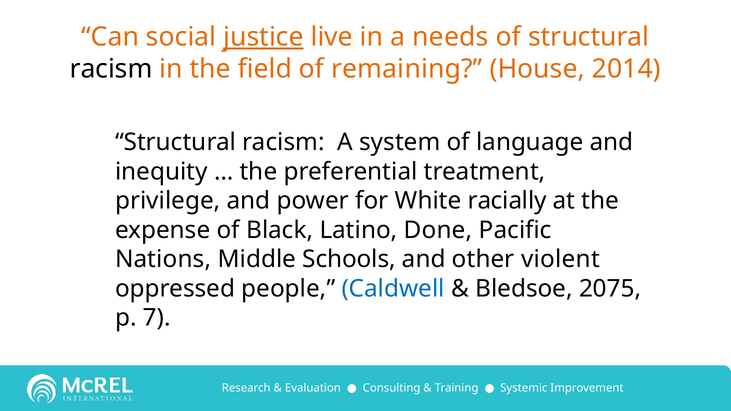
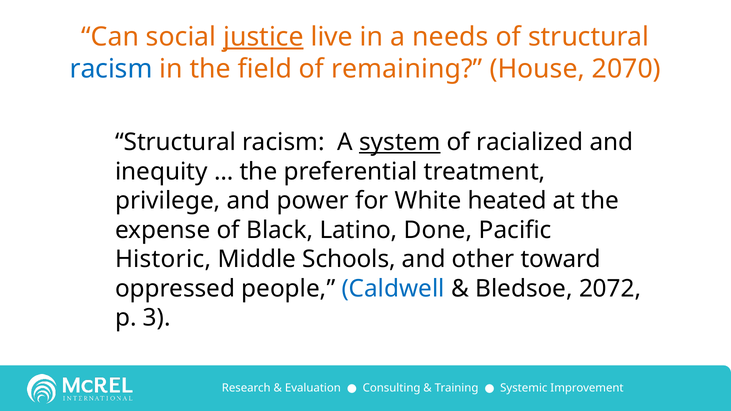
racism at (111, 69) colour: black -> blue
2014: 2014 -> 2070
system underline: none -> present
language: language -> racialized
racially: racially -> heated
Nations: Nations -> Historic
violent: violent -> toward
2075: 2075 -> 2072
7: 7 -> 3
